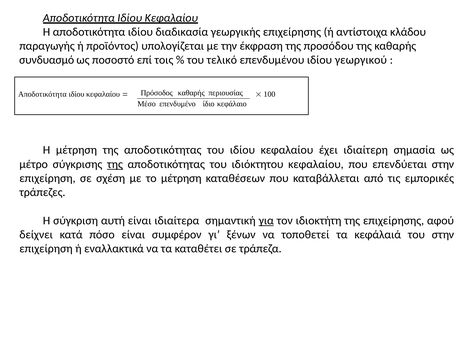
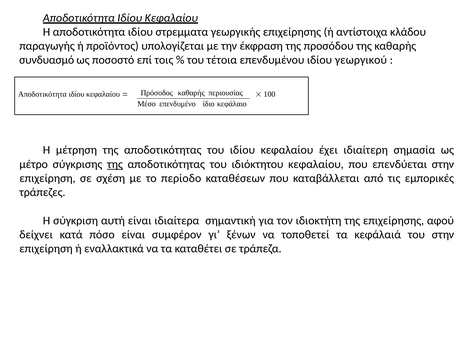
διαδικασία: διαδικασία -> στρεμματα
τελικό: τελικό -> τέτοια
το μέτρηση: μέτρηση -> περίοδο
για underline: present -> none
